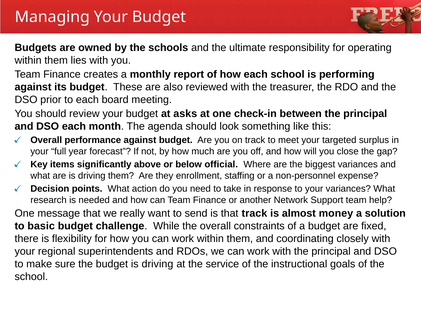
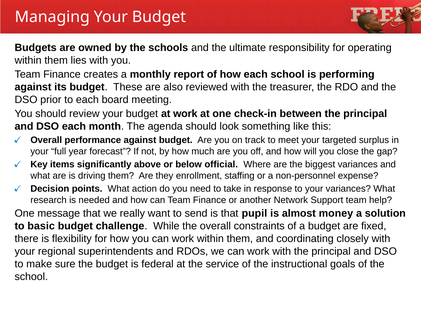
at asks: asks -> work
that track: track -> pupil
budget is driving: driving -> federal
